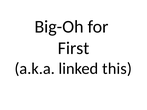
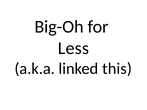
First: First -> Less
